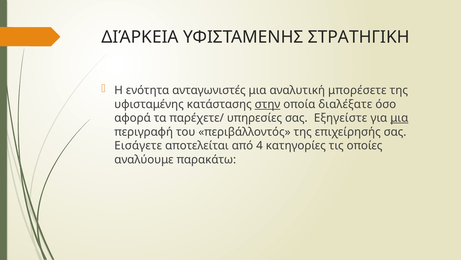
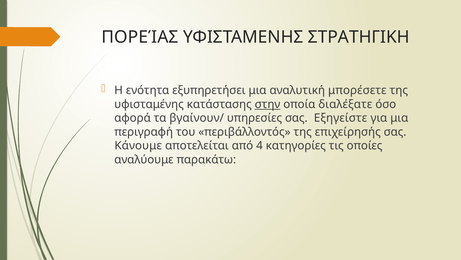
ΔΙΆΡΚΕΙΑ: ΔΙΆΡΚΕΙΑ -> ΠΟΡΕΊΑΣ
ανταγωνιστές: ανταγωνιστές -> εξυπηρετήσει
παρέχετε/: παρέχετε/ -> βγαίνουν/
μια at (399, 118) underline: present -> none
Εισάγετε: Εισάγετε -> Κάνουμε
